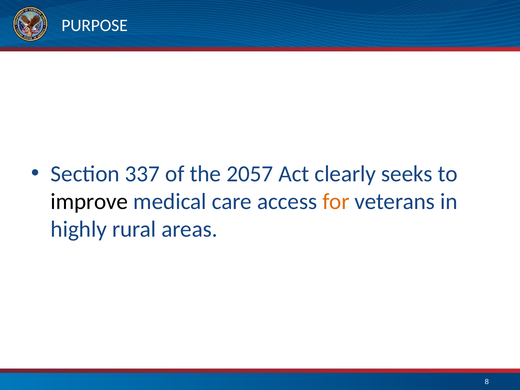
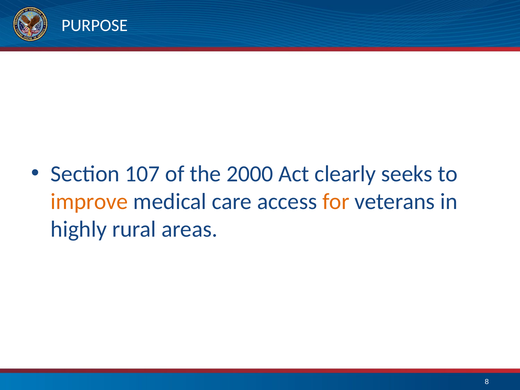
337: 337 -> 107
2057: 2057 -> 2000
improve colour: black -> orange
